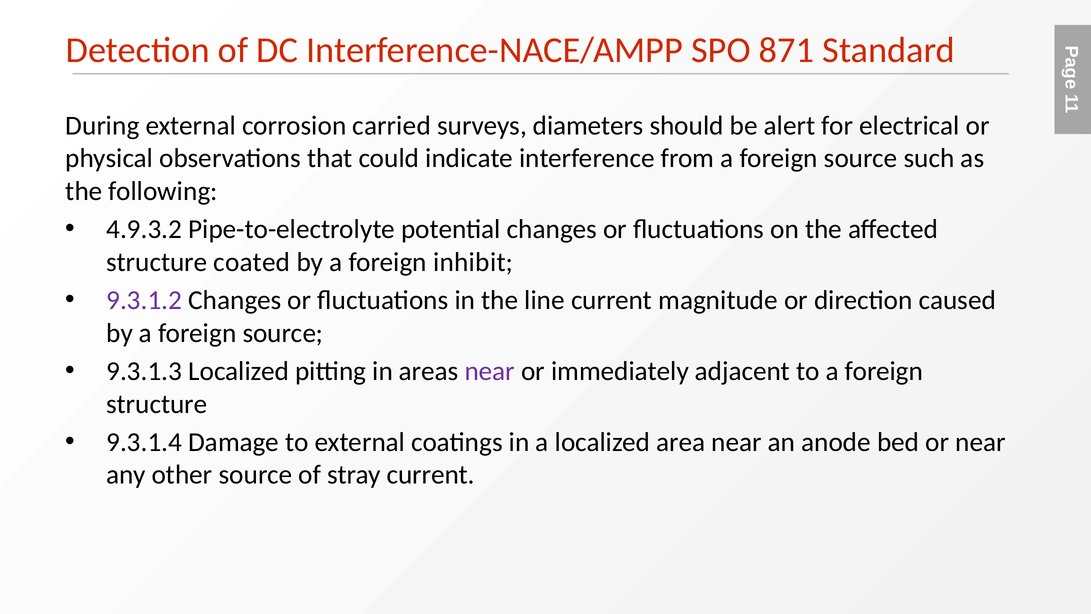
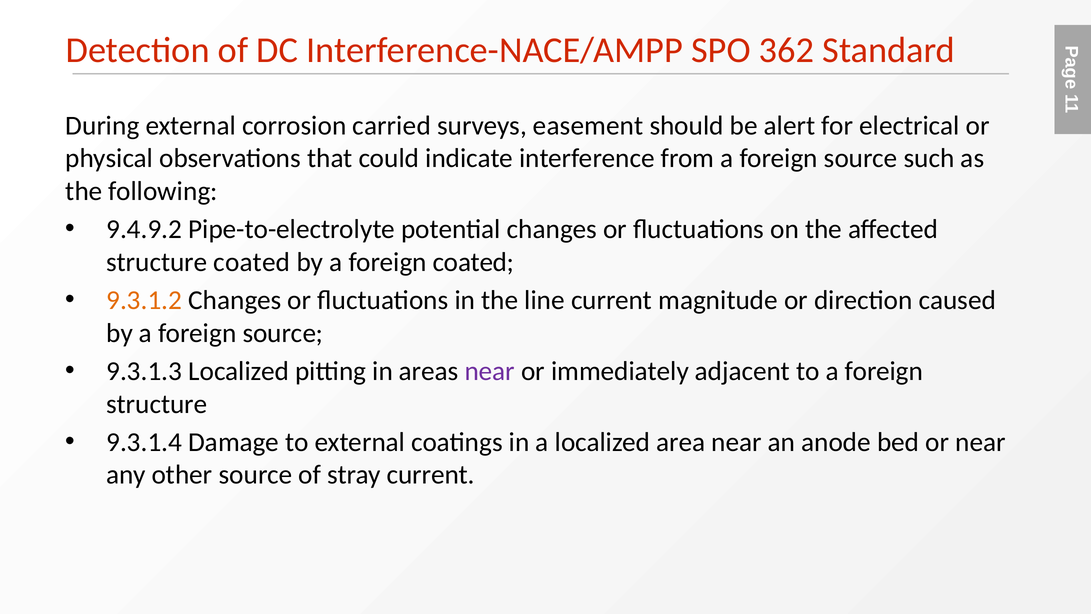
871: 871 -> 362
diameters: diameters -> easement
4.9.3.2: 4.9.3.2 -> 9.4.9.2
foreign inhibit: inhibit -> coated
9.3.1.2 colour: purple -> orange
